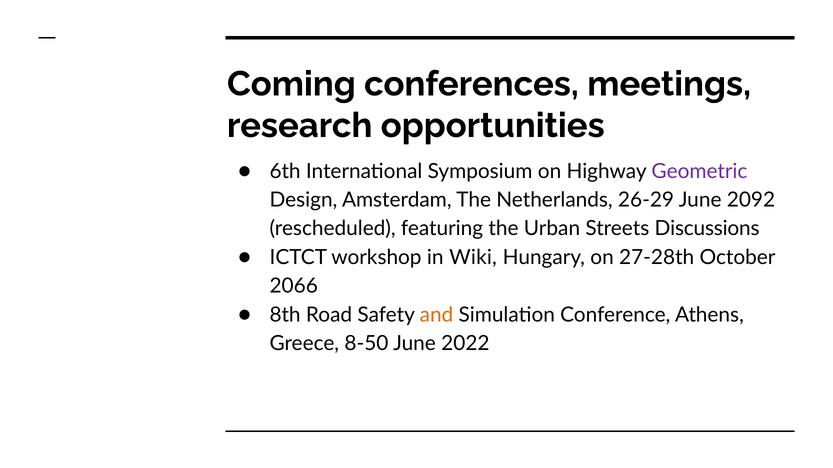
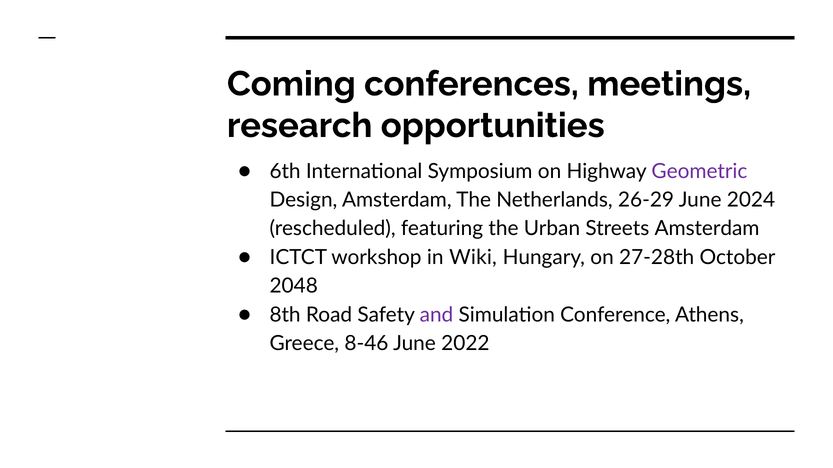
2092: 2092 -> 2024
Streets Discussions: Discussions -> Amsterdam
2066: 2066 -> 2048
and colour: orange -> purple
8-50: 8-50 -> 8-46
